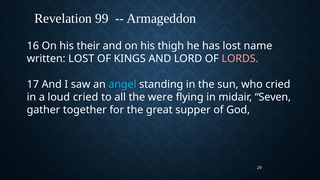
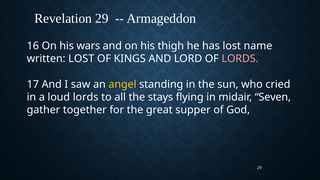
Revelation 99: 99 -> 29
their: their -> wars
angel colour: light blue -> yellow
loud cried: cried -> lords
were: were -> stays
